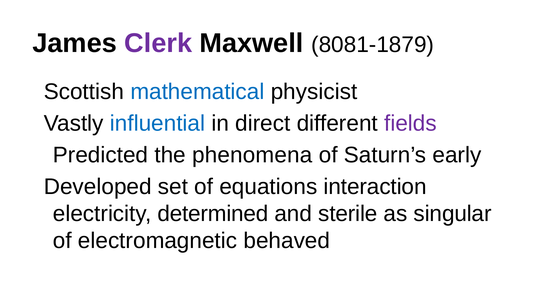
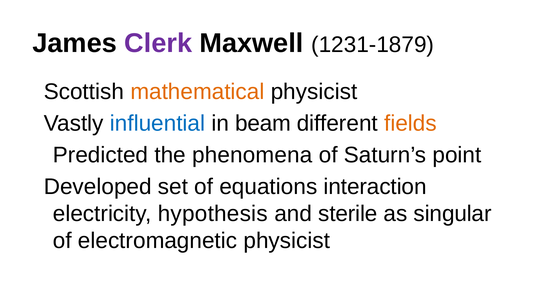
8081-1879: 8081-1879 -> 1231-1879
mathematical colour: blue -> orange
direct: direct -> beam
fields colour: purple -> orange
early: early -> point
determined: determined -> hypothesis
electromagnetic behaved: behaved -> physicist
